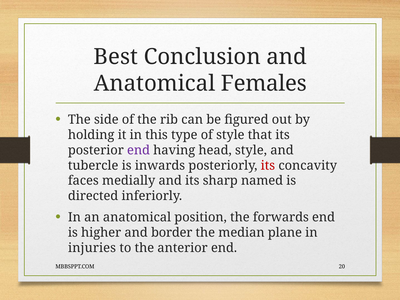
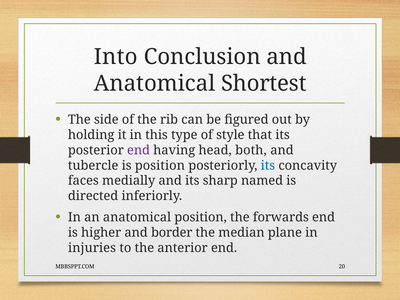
Best: Best -> Into
Females: Females -> Shortest
head style: style -> both
is inwards: inwards -> position
its at (268, 165) colour: red -> blue
